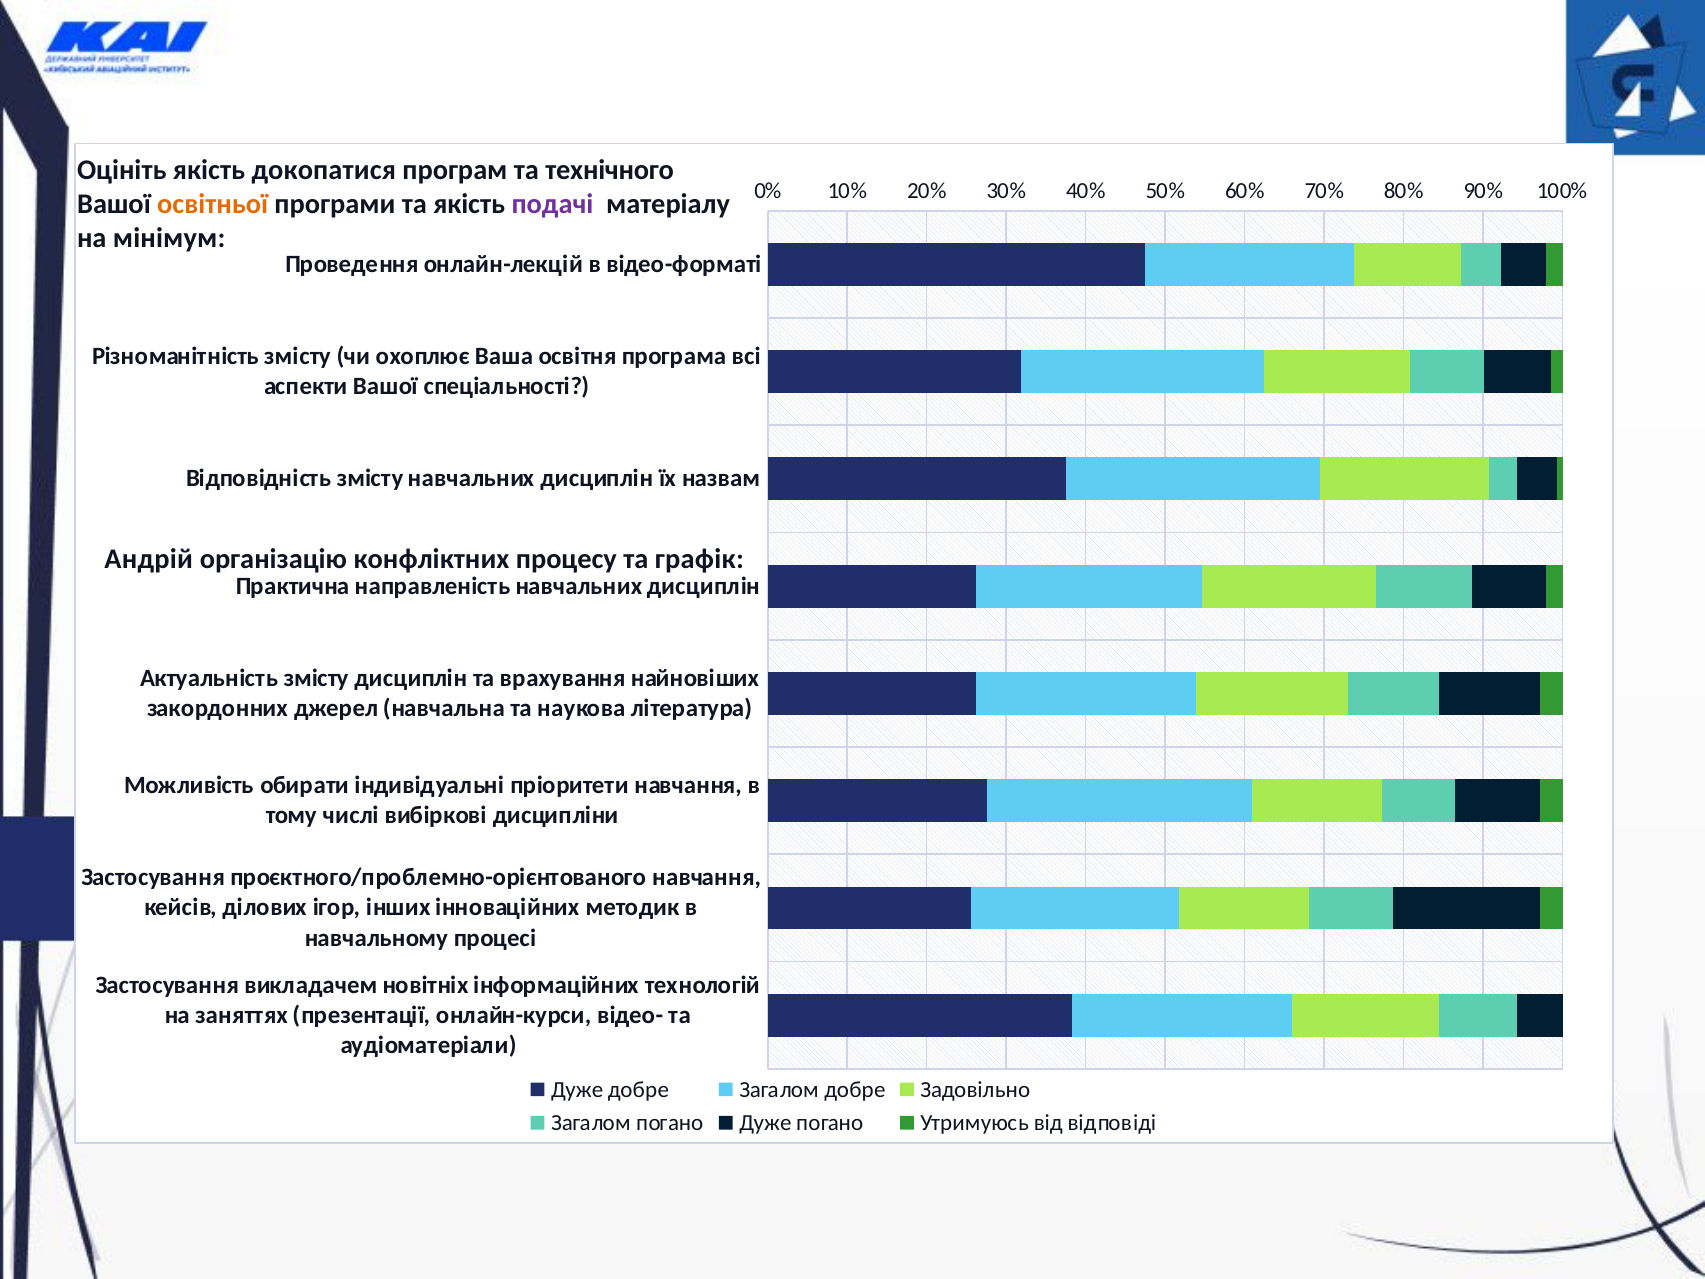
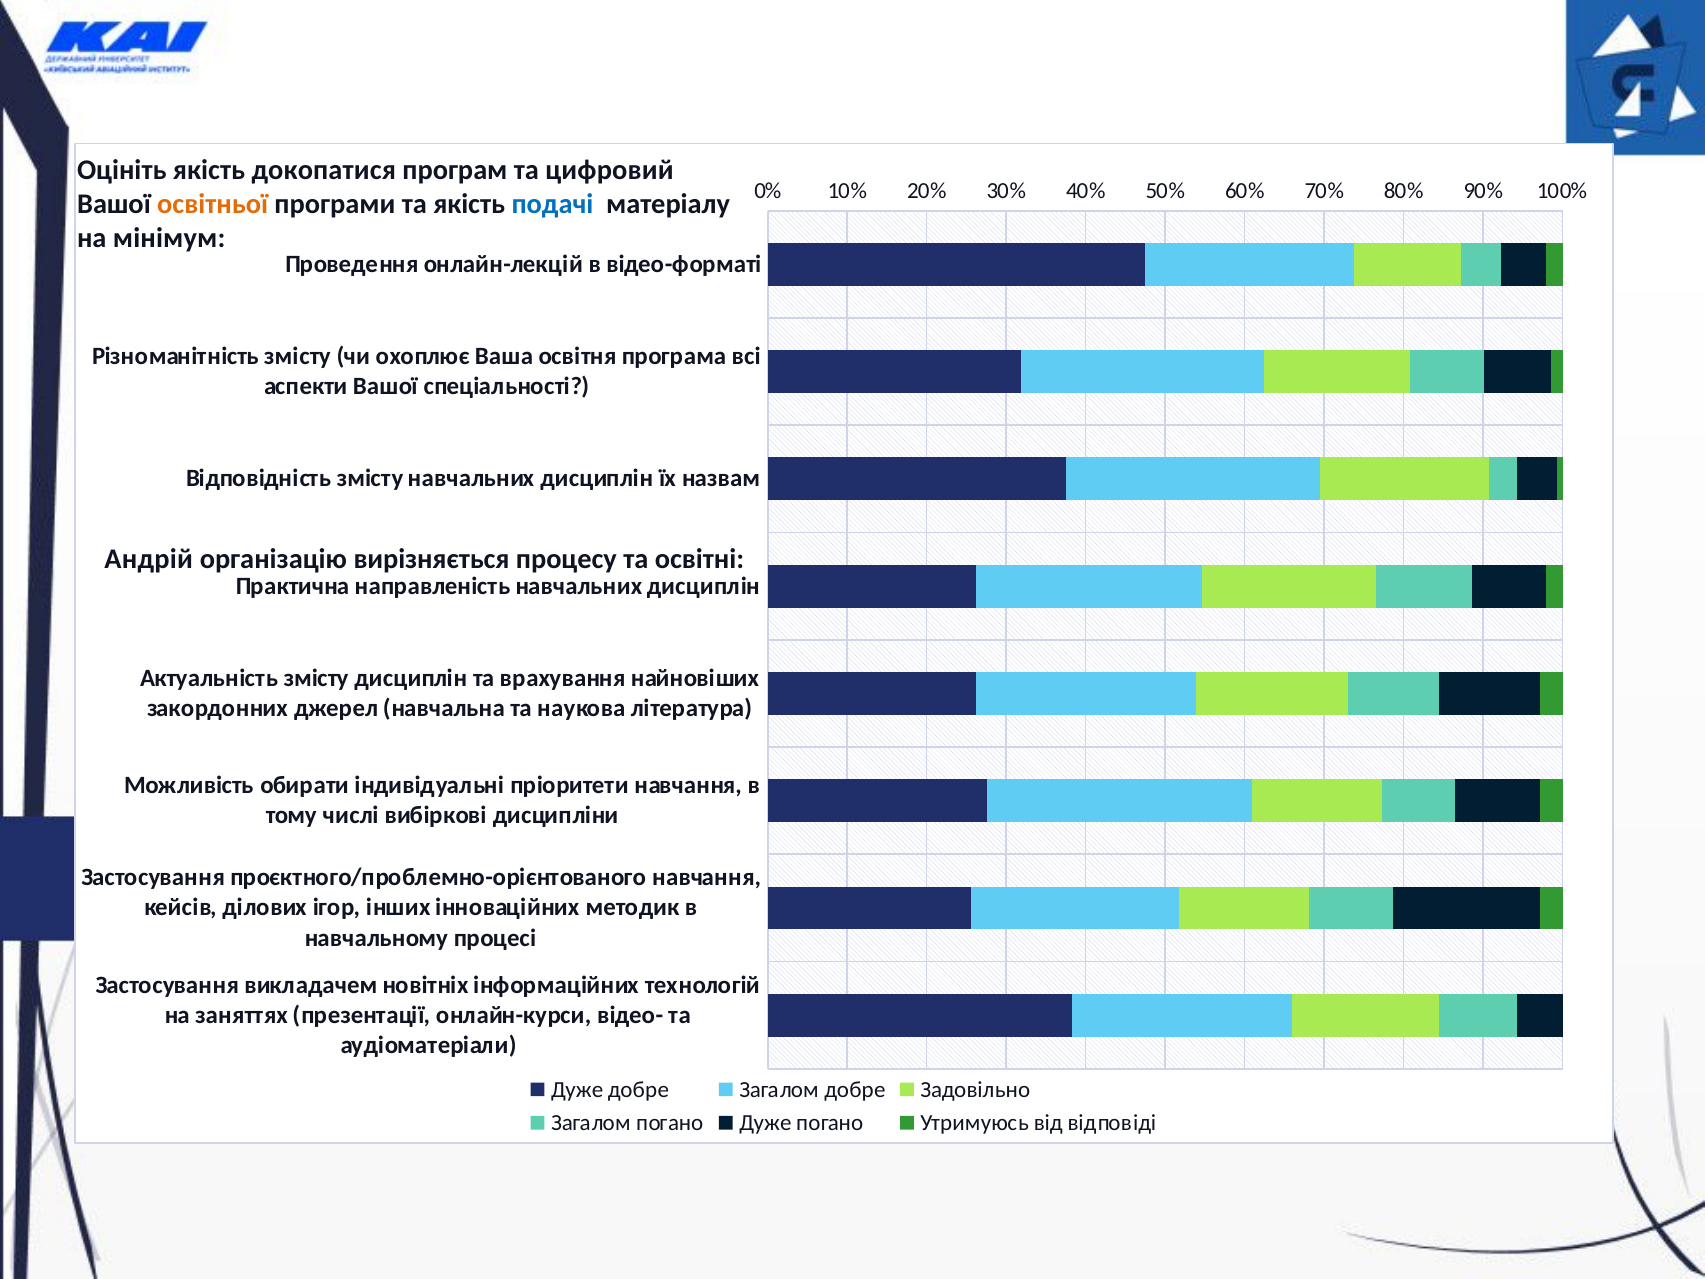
технічного: технічного -> цифровий
подачі colour: purple -> blue
конфліктних: конфліктних -> вирізняється
графік: графік -> освітні
